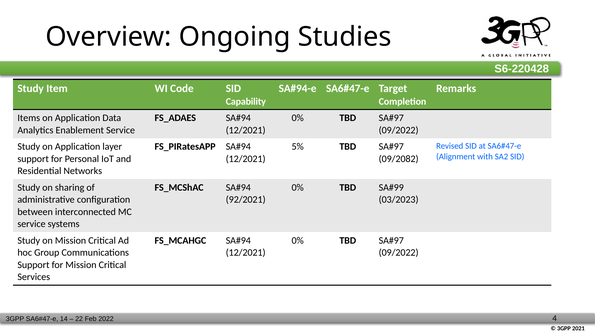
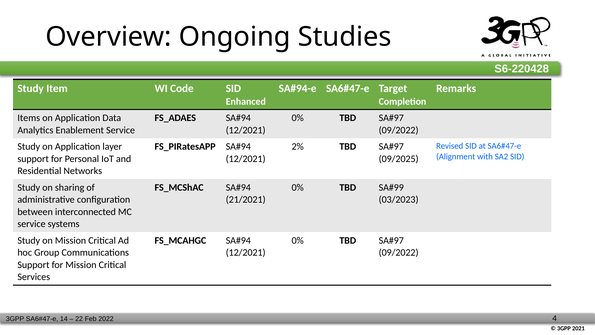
Capability: Capability -> Enhanced
5%: 5% -> 2%
09/2082: 09/2082 -> 09/2025
92/2021: 92/2021 -> 21/2021
